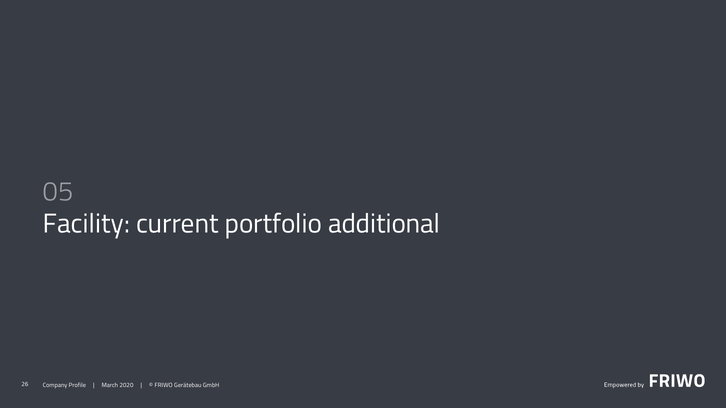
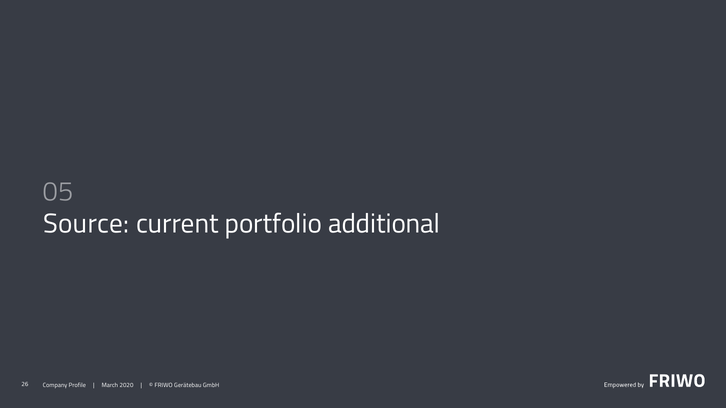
Facility: Facility -> Source
